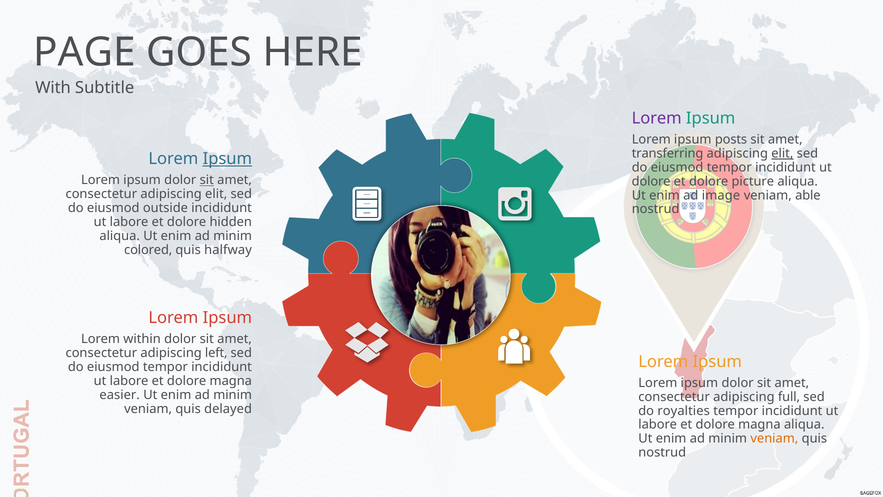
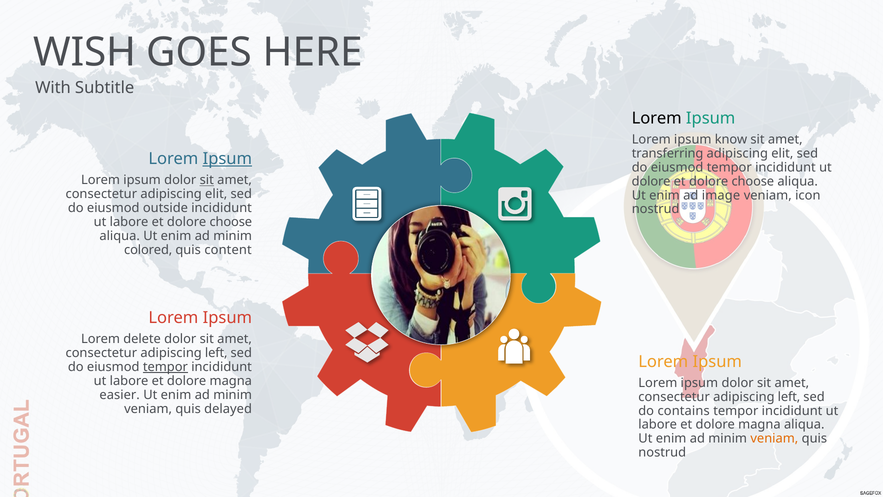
PAGE: PAGE -> WISH
Lorem at (657, 118) colour: purple -> black
posts: posts -> know
elit at (782, 153) underline: present -> none
picture at (753, 181): picture -> choose
able: able -> icon
labore et dolore hidden: hidden -> choose
halfway: halfway -> content
within: within -> delete
tempor at (165, 367) underline: none -> present
full at (789, 397): full -> left
royalties: royalties -> contains
